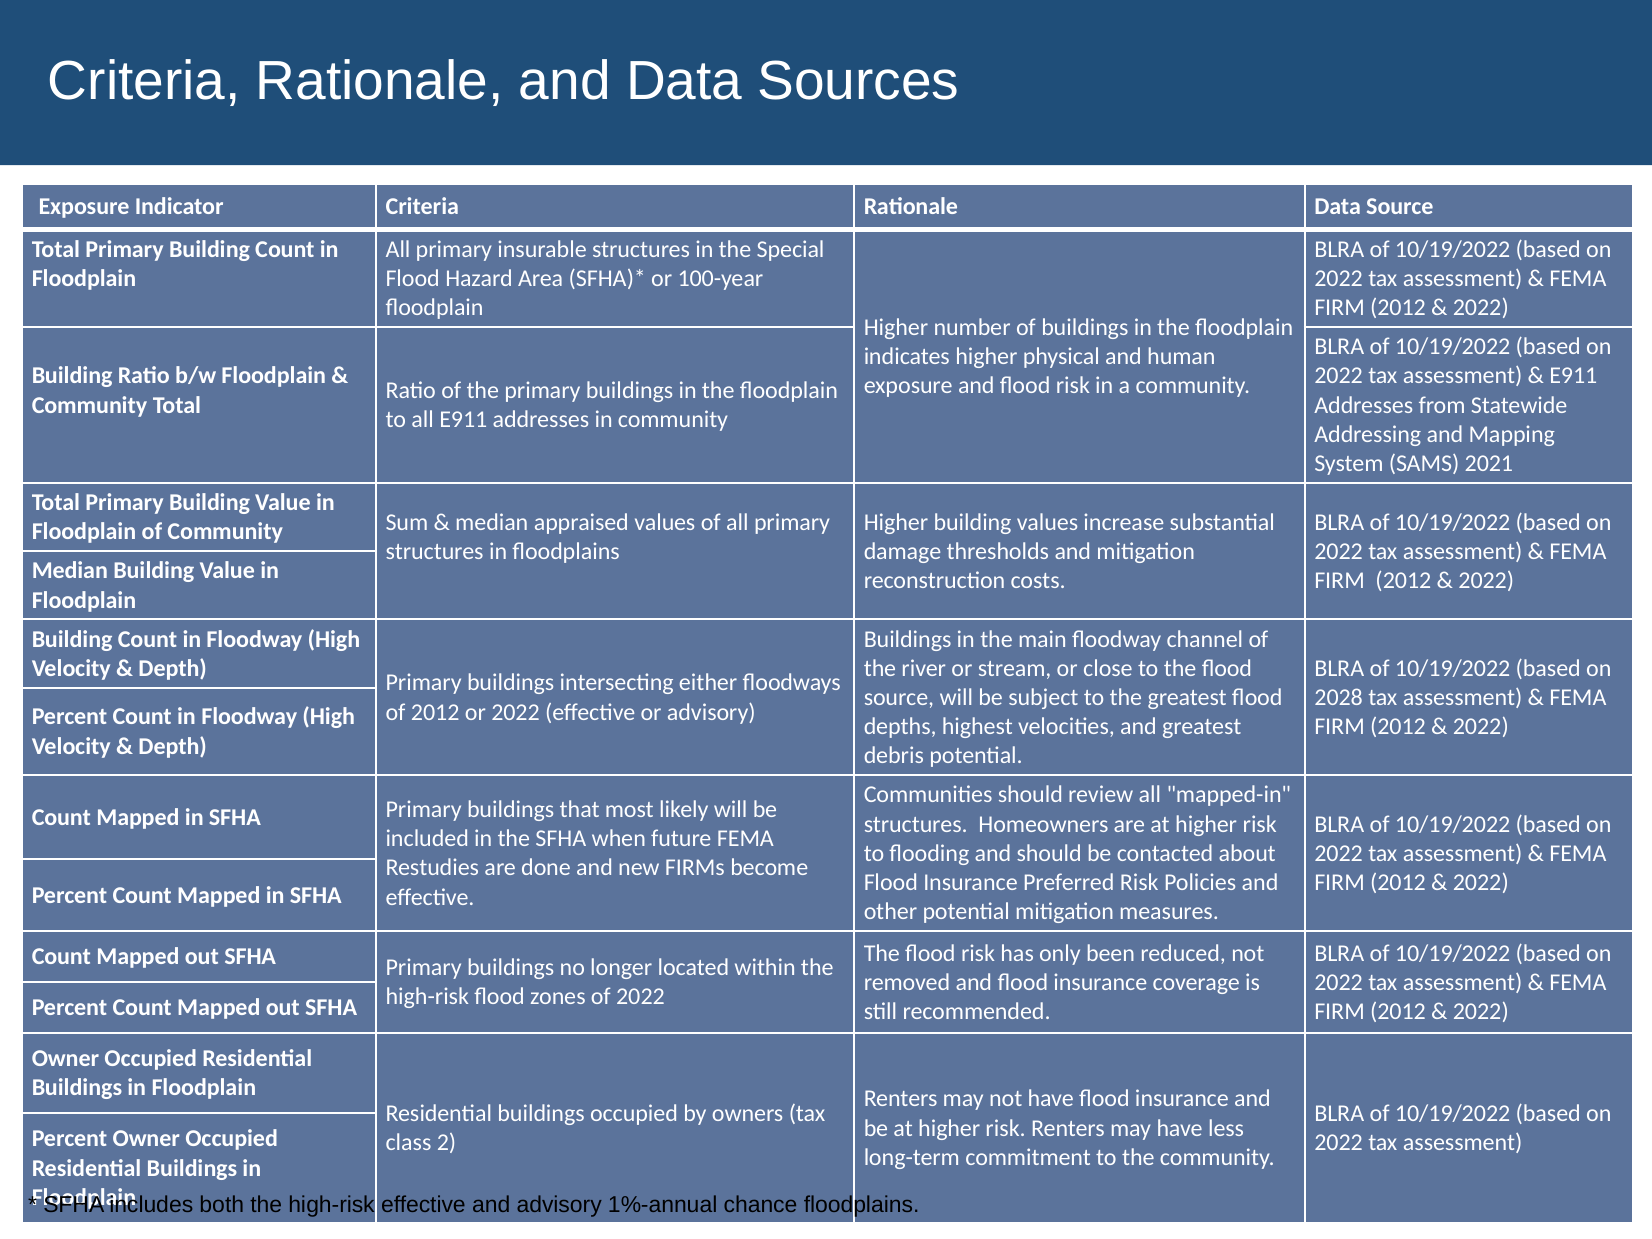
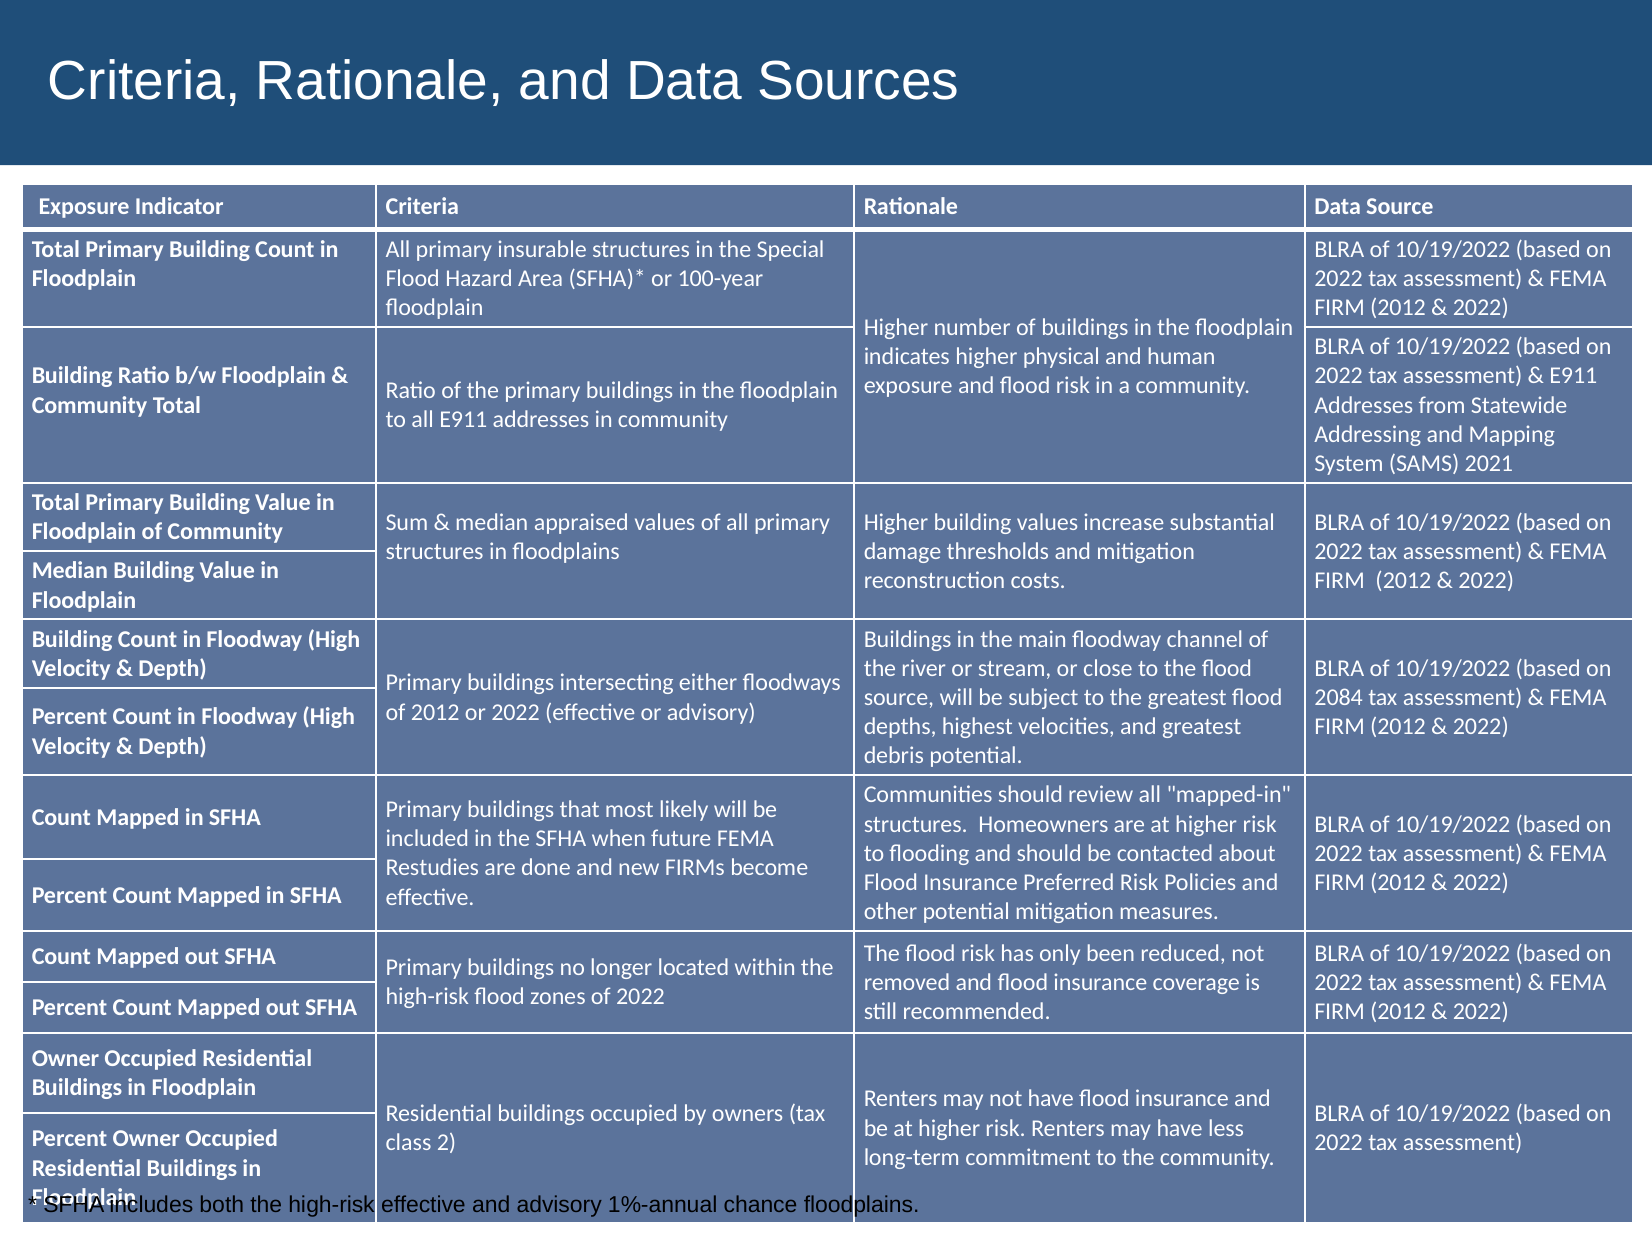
2028: 2028 -> 2084
